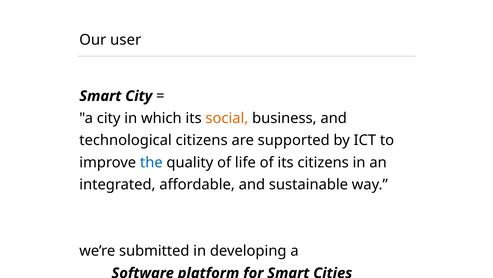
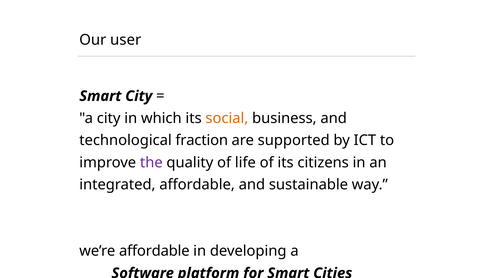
technological citizens: citizens -> fraction
the colour: blue -> purple
we’re submitted: submitted -> affordable
